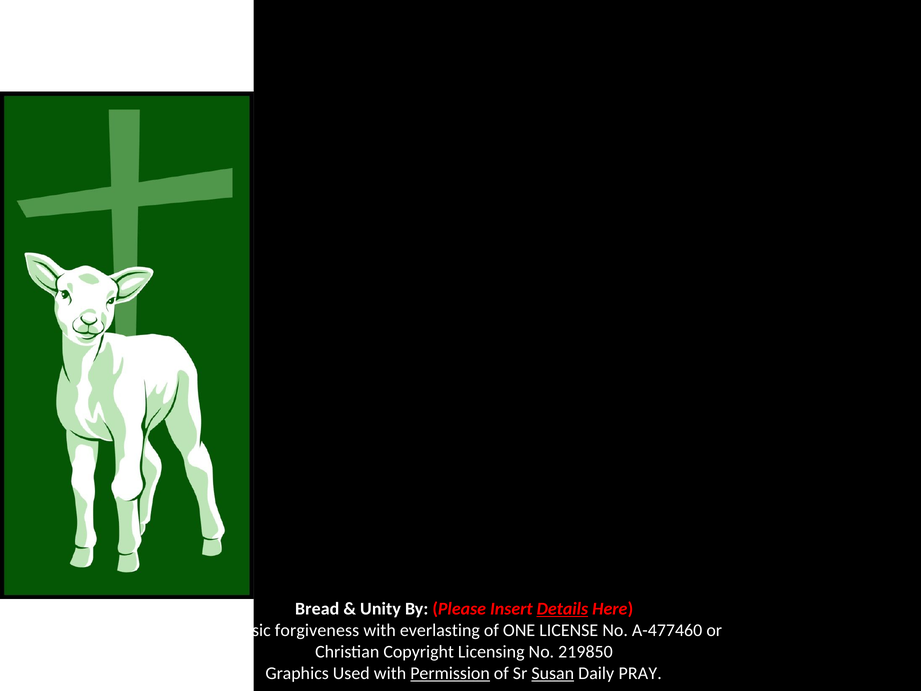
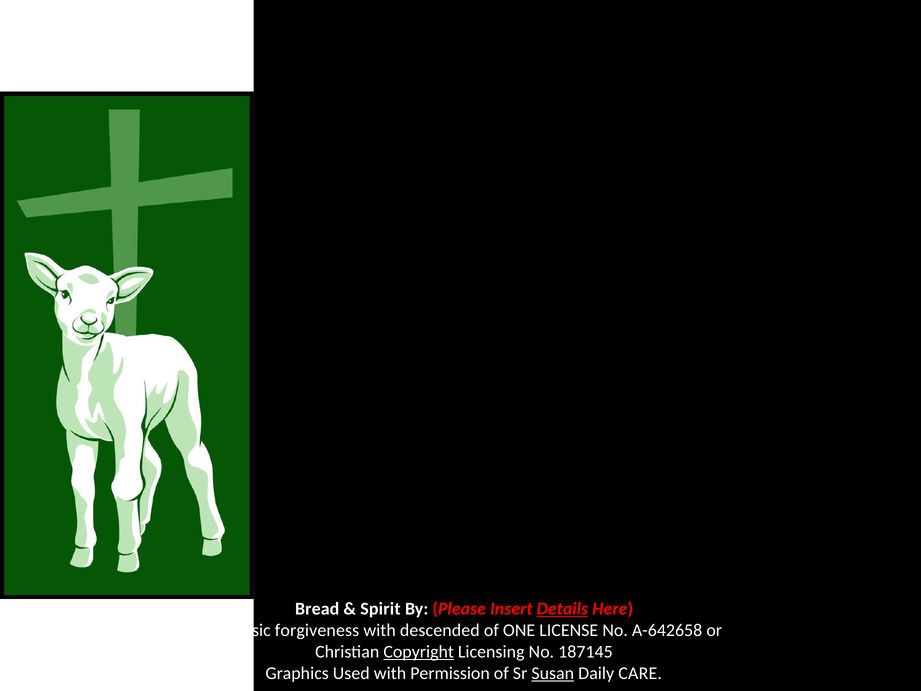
Unity: Unity -> Spirit
everlasting: everlasting -> descended
A-477460: A-477460 -> A-642658
Copyright underline: none -> present
219850: 219850 -> 187145
Permission underline: present -> none
PRAY: PRAY -> CARE
